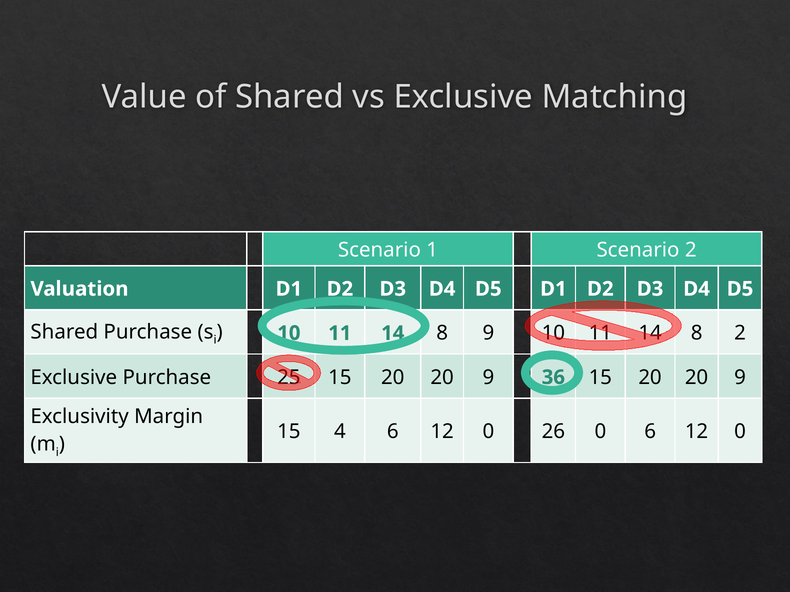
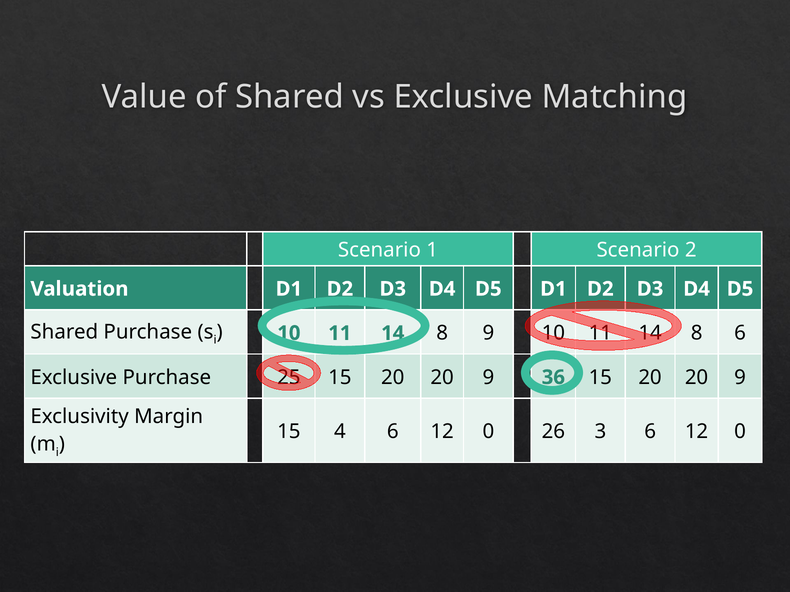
8 2: 2 -> 6
26 0: 0 -> 3
